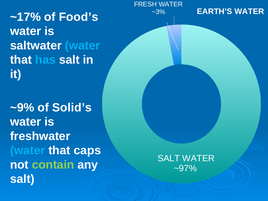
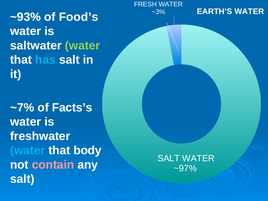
~17%: ~17% -> ~93%
water at (83, 46) colour: light blue -> light green
~9%: ~9% -> ~7%
Solid’s: Solid’s -> Facts’s
caps: caps -> body
contain colour: light green -> pink
